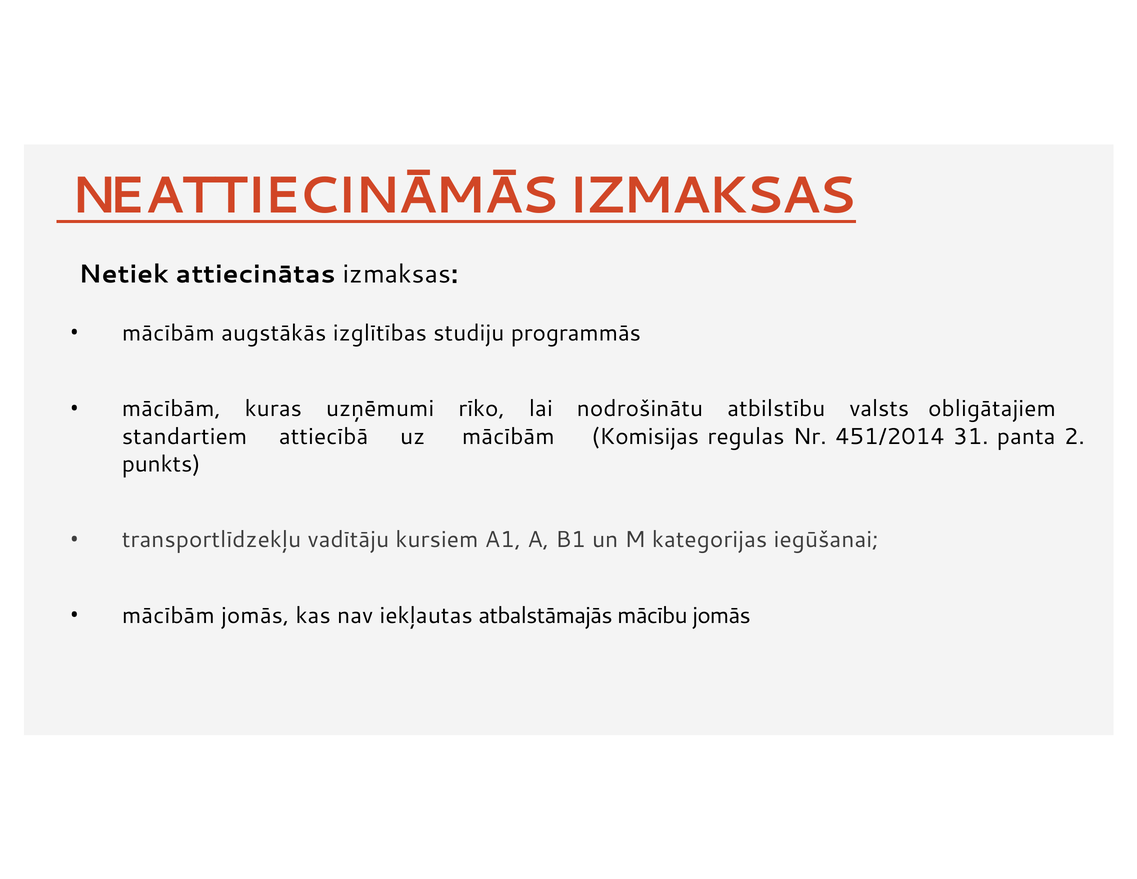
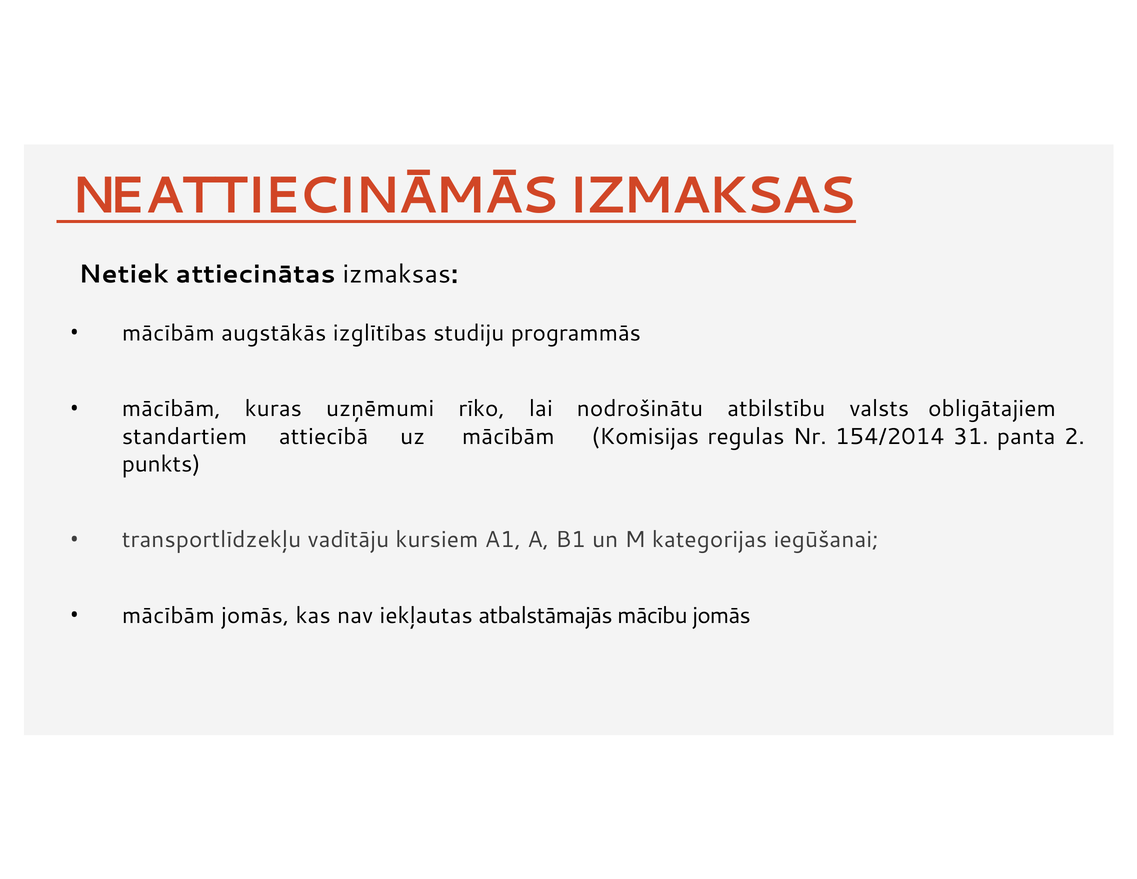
451/2014: 451/2014 -> 154/2014
